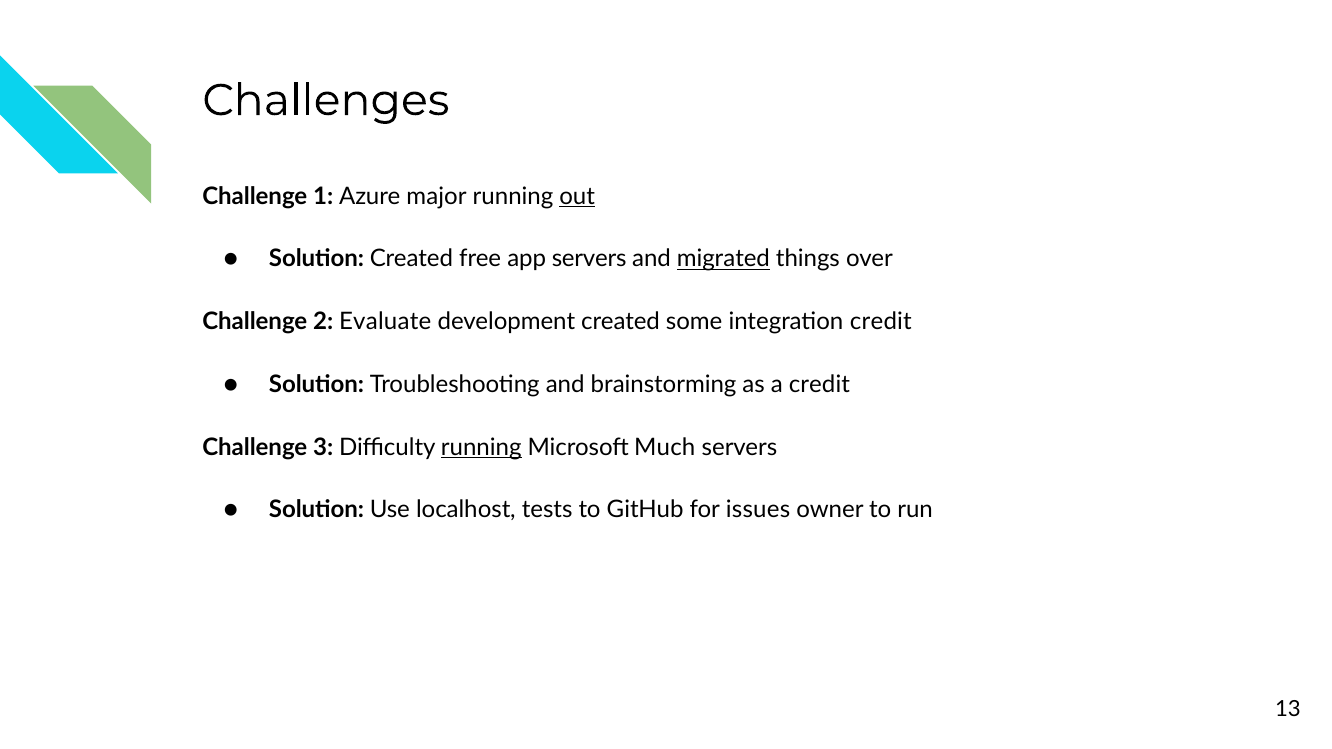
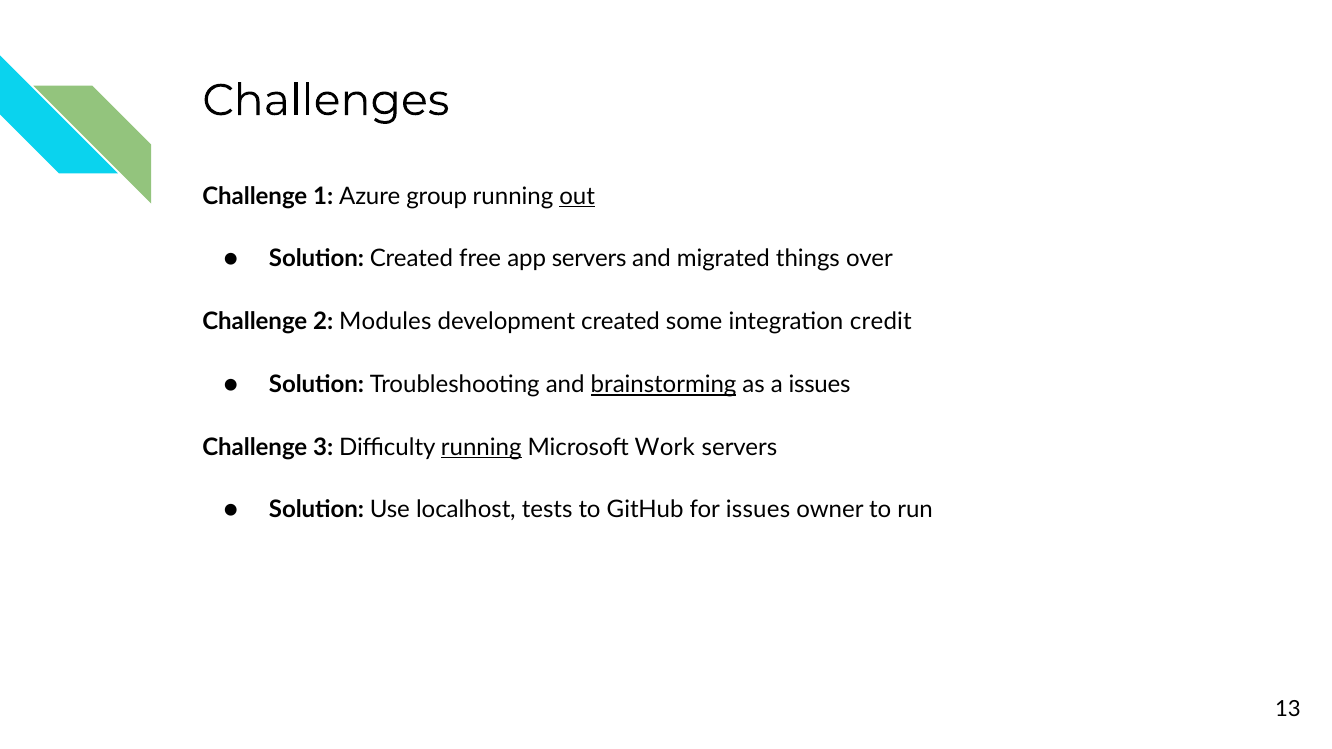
major: major -> group
migrated underline: present -> none
Evaluate: Evaluate -> Modules
brainstorming underline: none -> present
a credit: credit -> issues
Much: Much -> Work
